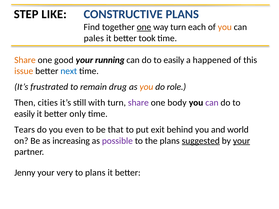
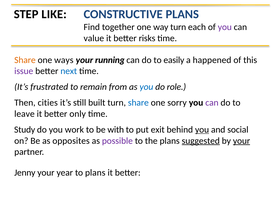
one at (144, 27) underline: present -> none
you at (225, 27) colour: orange -> purple
pales: pales -> value
took: took -> risks
good: good -> ways
issue colour: orange -> purple
drug: drug -> from
you at (146, 87) colour: orange -> blue
with: with -> built
share at (138, 103) colour: purple -> blue
body: body -> sorry
easily at (25, 114): easily -> leave
Tears: Tears -> Study
even: even -> work
that: that -> with
you at (202, 130) underline: none -> present
world: world -> social
increasing: increasing -> opposites
very: very -> year
